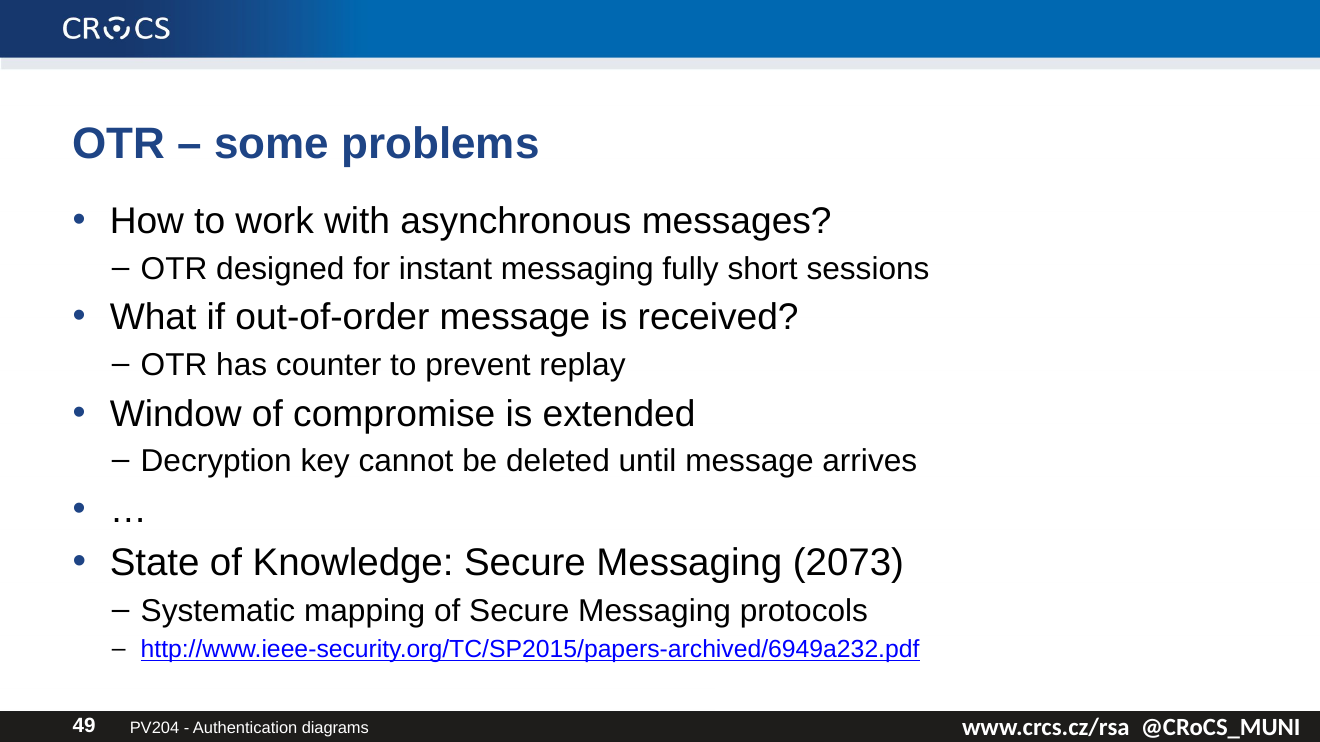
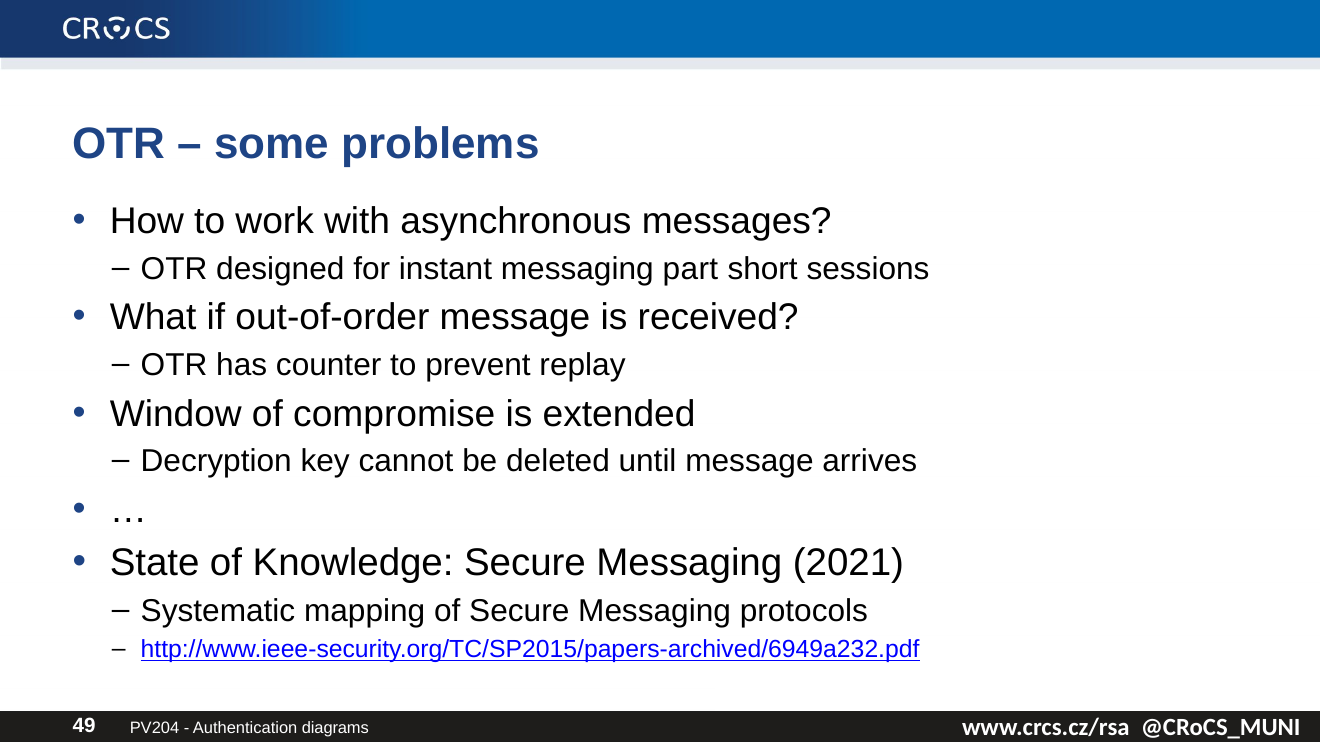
fully: fully -> part
2073: 2073 -> 2021
